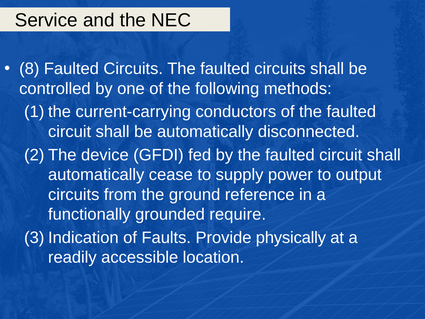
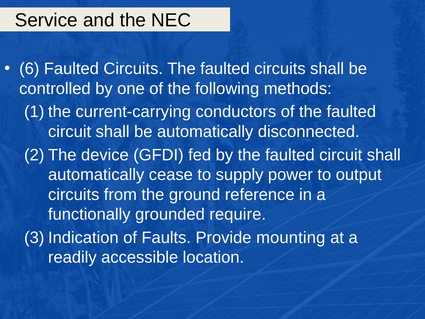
8: 8 -> 6
physically: physically -> mounting
